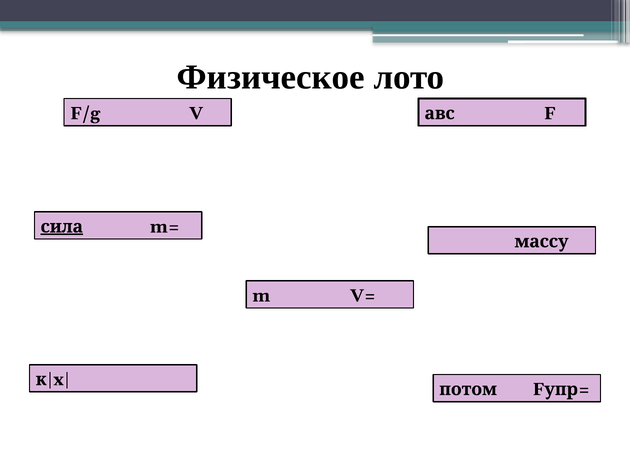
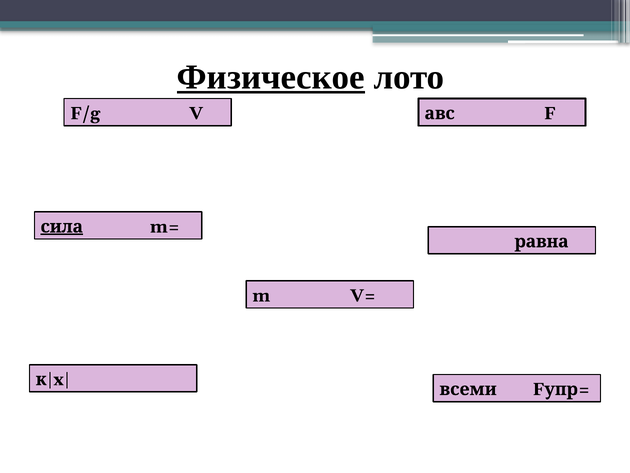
Физическое underline: none -> present
массу: массу -> равна
потом: потом -> всеми
